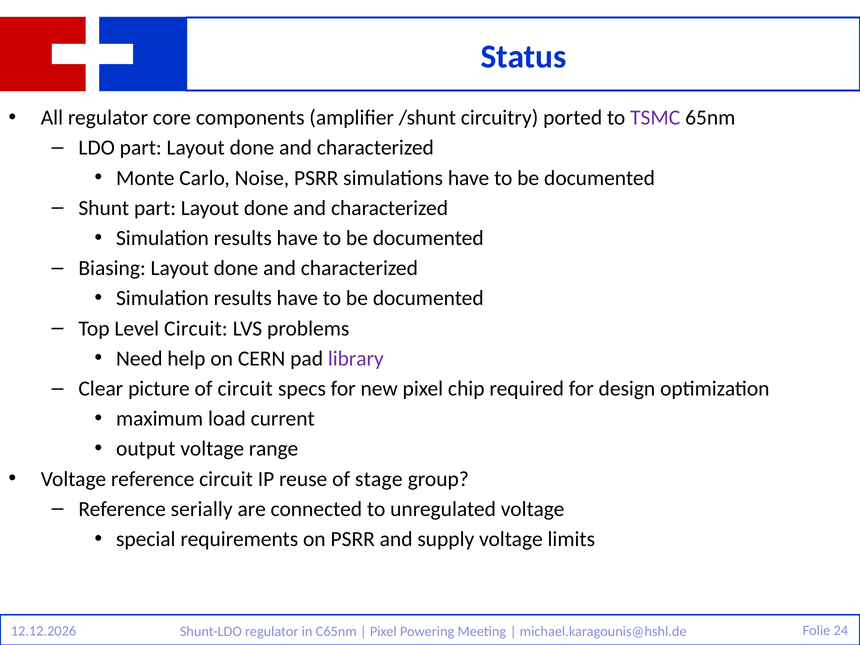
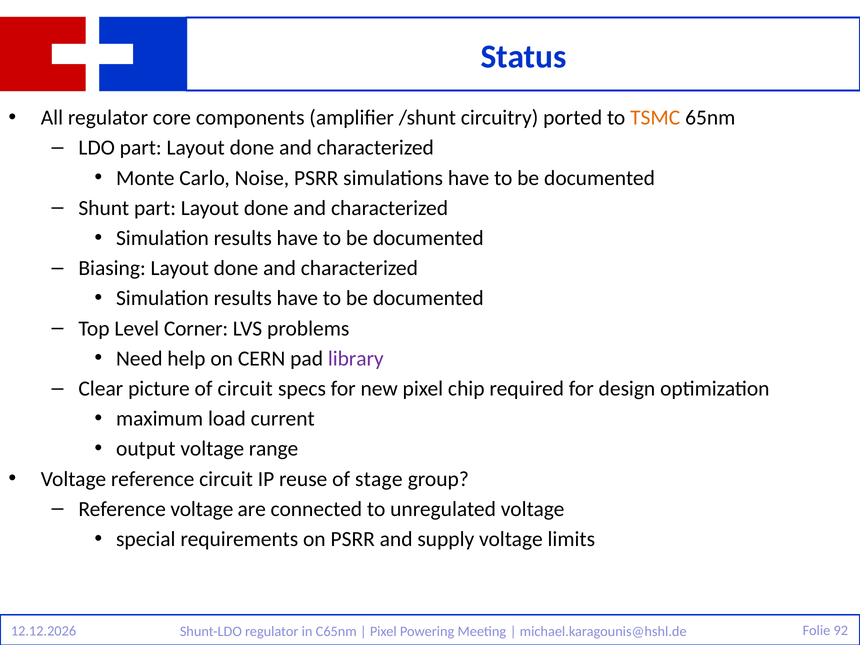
TSMC colour: purple -> orange
Level Circuit: Circuit -> Corner
Reference serially: serially -> voltage
24: 24 -> 92
